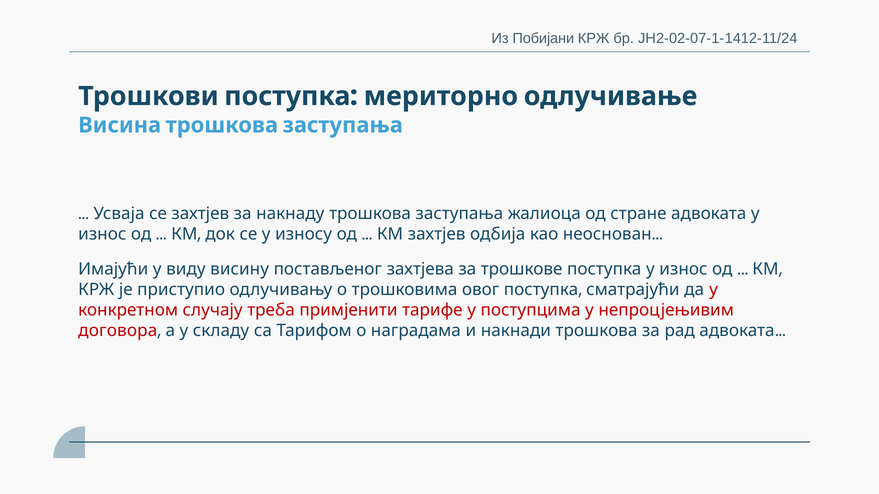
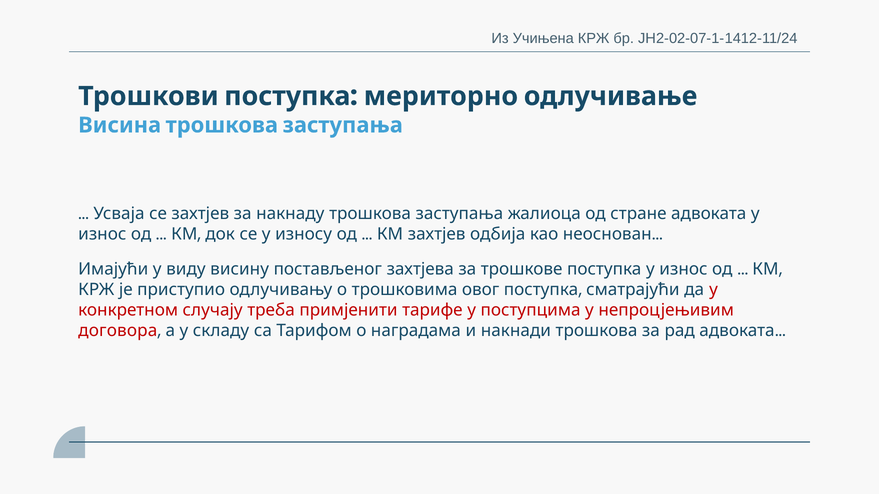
Побијани: Побијани -> Учињена
